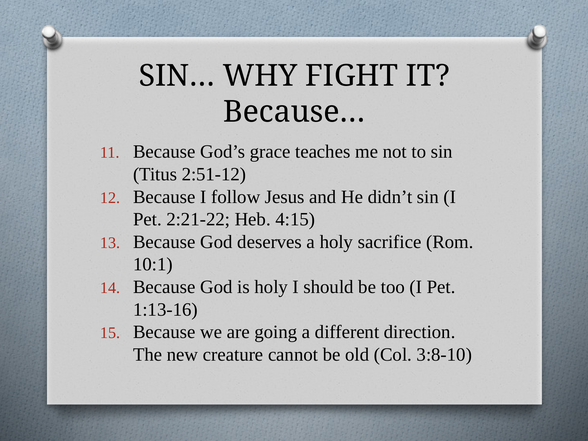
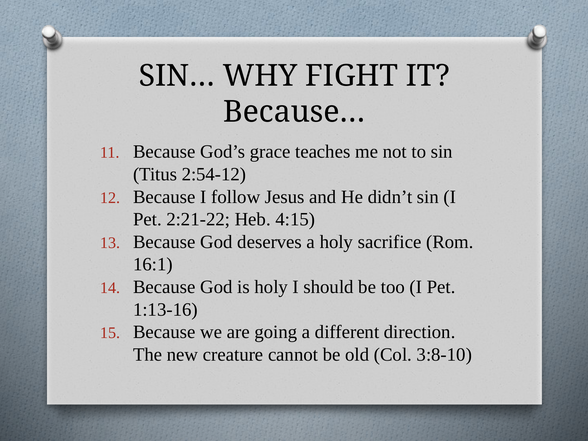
2:51-12: 2:51-12 -> 2:54-12
10:1: 10:1 -> 16:1
